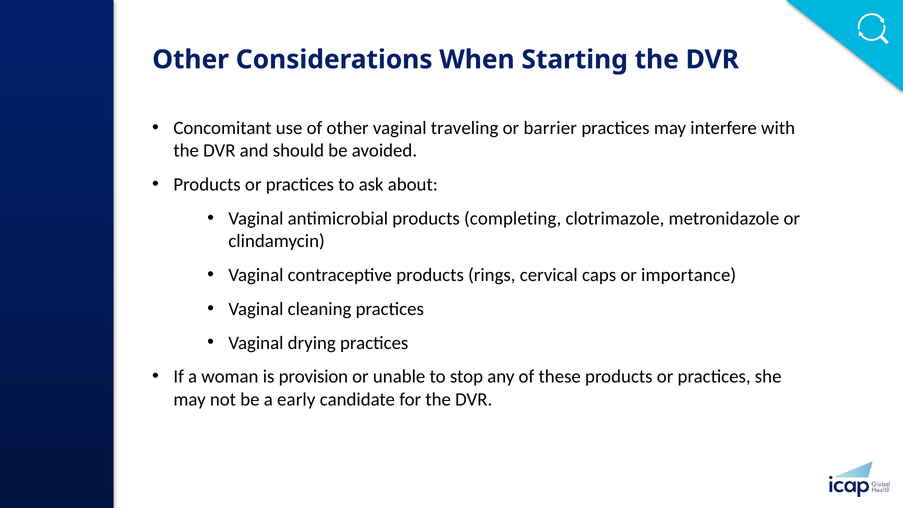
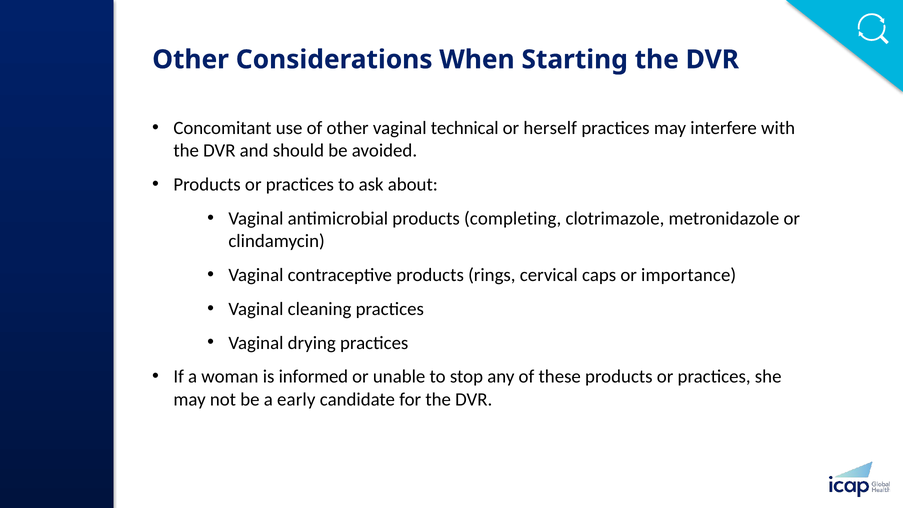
traveling: traveling -> technical
barrier: barrier -> herself
provision: provision -> informed
